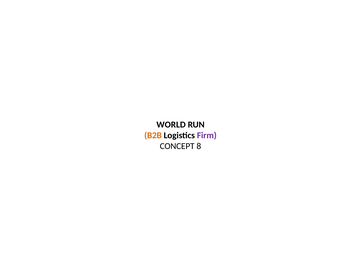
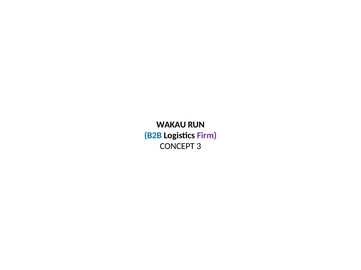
WORLD: WORLD -> WAKAU
B2B colour: orange -> blue
8: 8 -> 3
